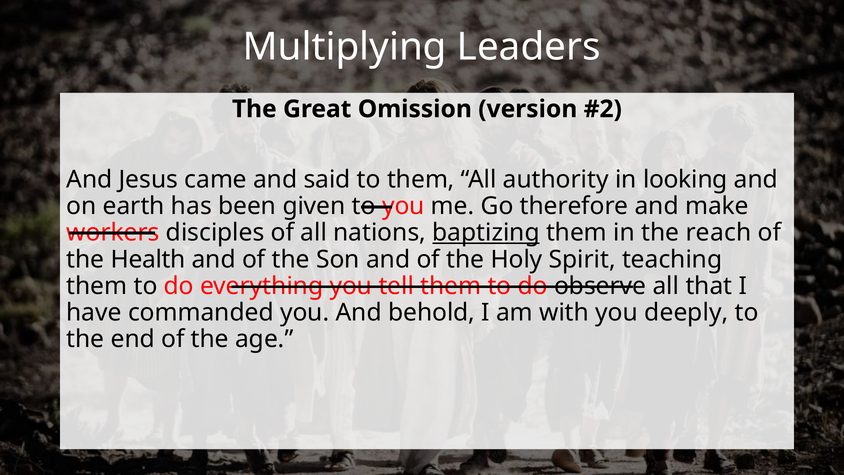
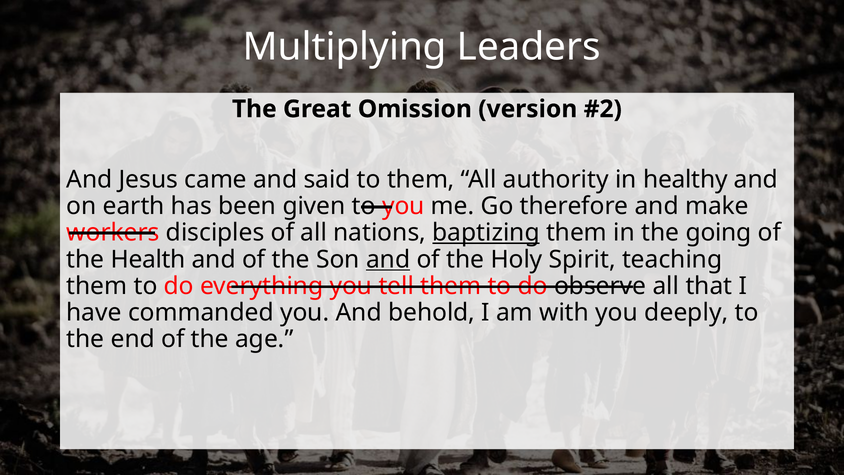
looking: looking -> healthy
reach: reach -> going
and at (388, 259) underline: none -> present
